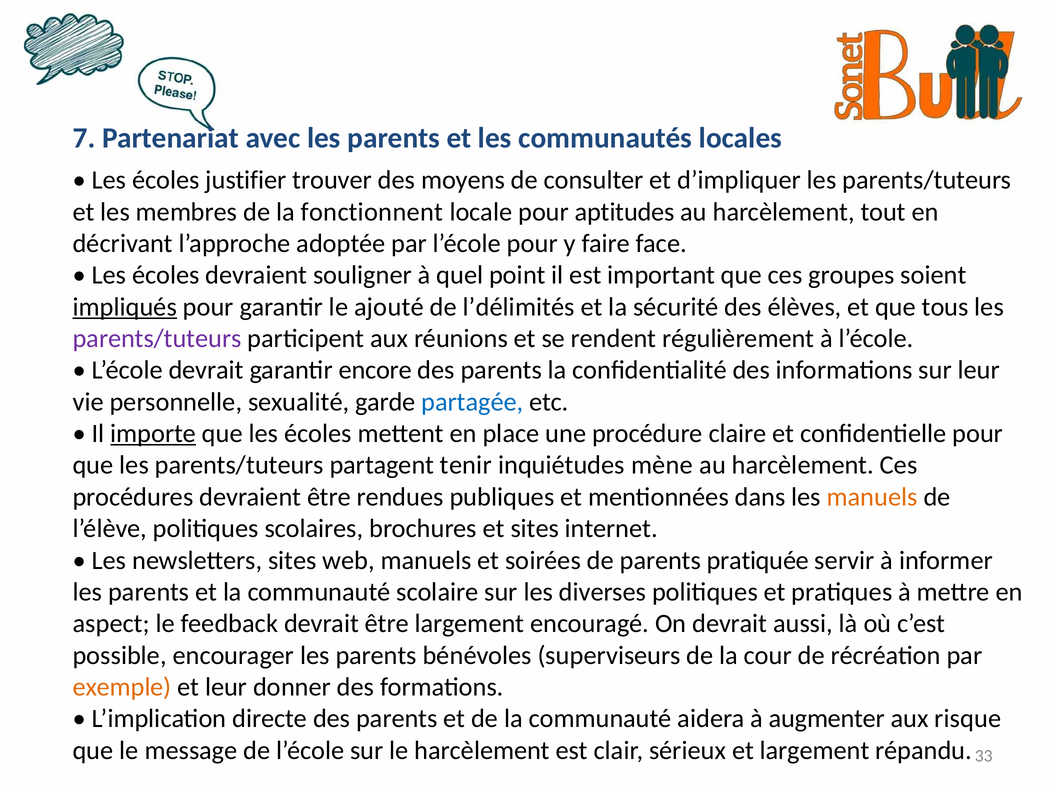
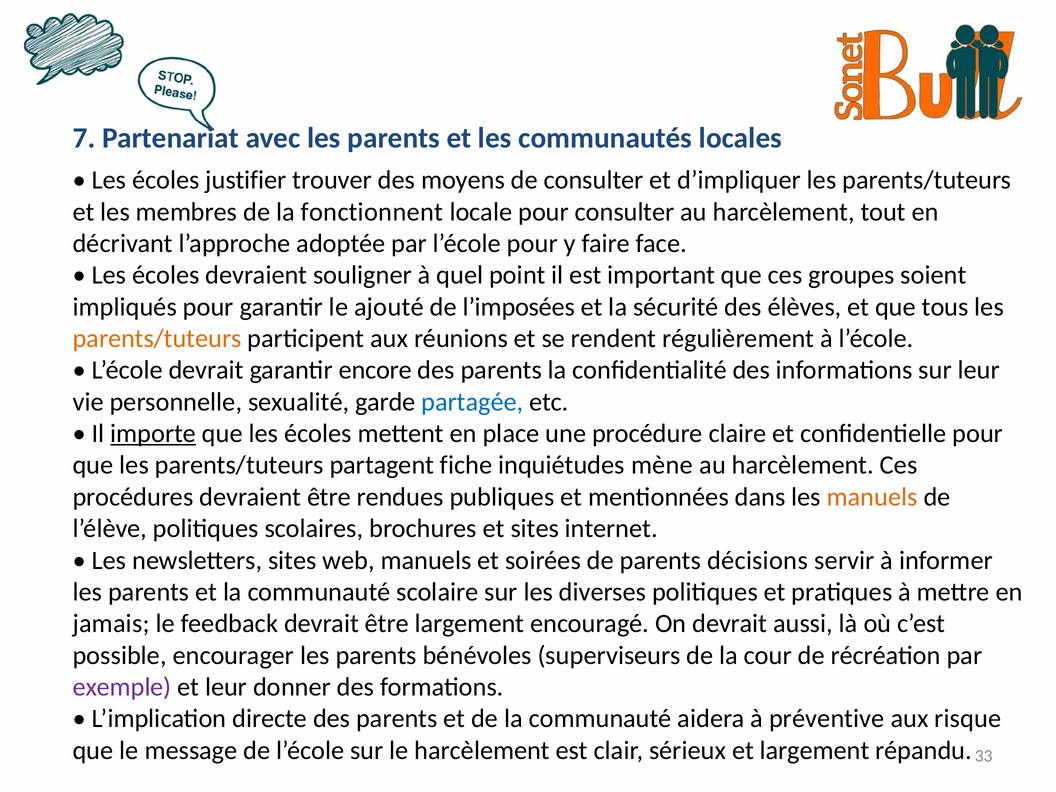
pour aptitudes: aptitudes -> consulter
impliqués underline: present -> none
l’délimités: l’délimités -> l’imposées
parents/tuteurs at (157, 339) colour: purple -> orange
tenir: tenir -> fiche
pratiquée: pratiquée -> décisions
aspect: aspect -> jamais
exemple colour: orange -> purple
augmenter: augmenter -> préventive
